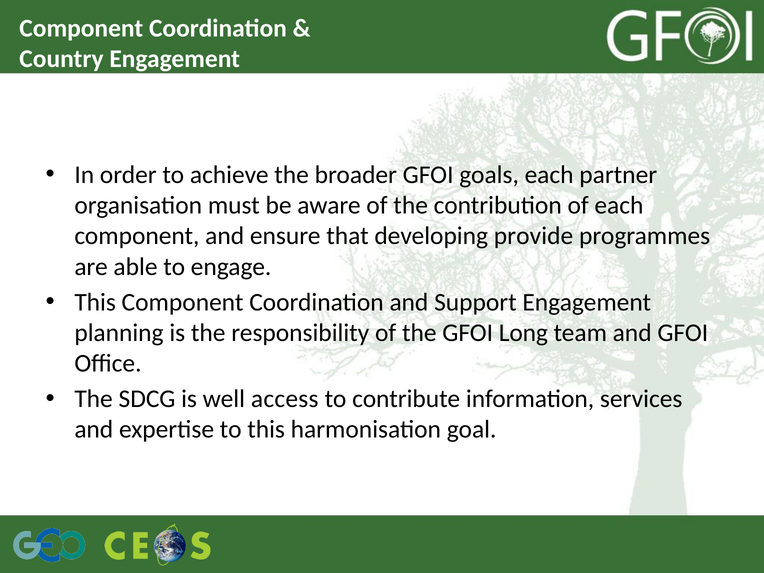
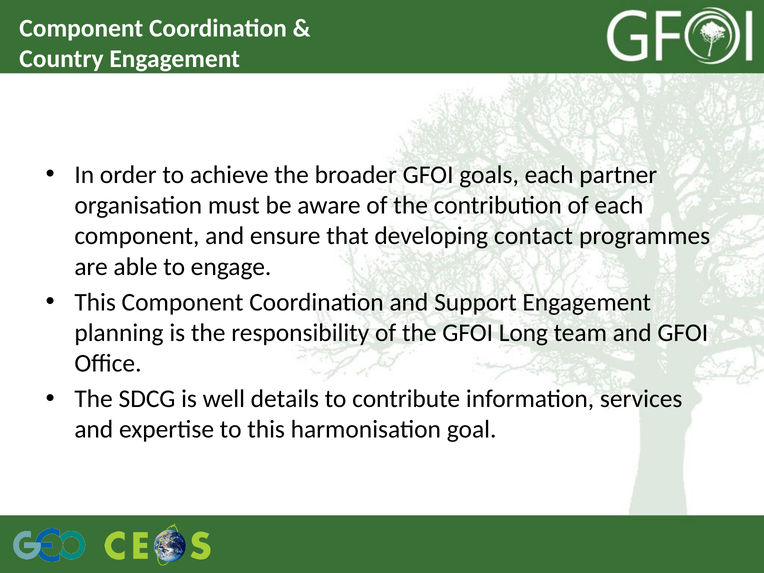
provide: provide -> contact
access: access -> details
